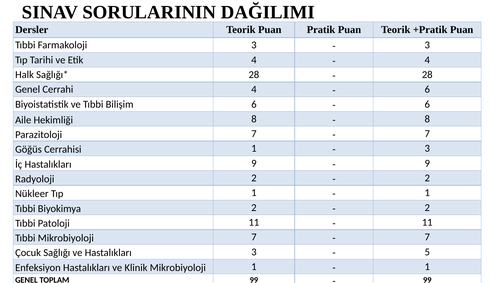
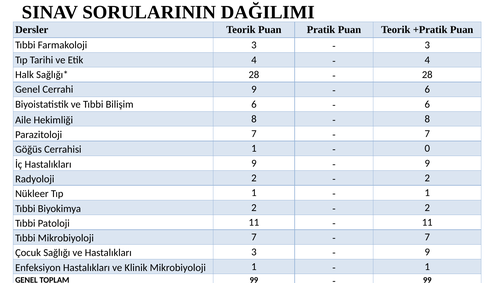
Cerrahi 4: 4 -> 9
3 at (427, 148): 3 -> 0
5 at (427, 251): 5 -> 9
